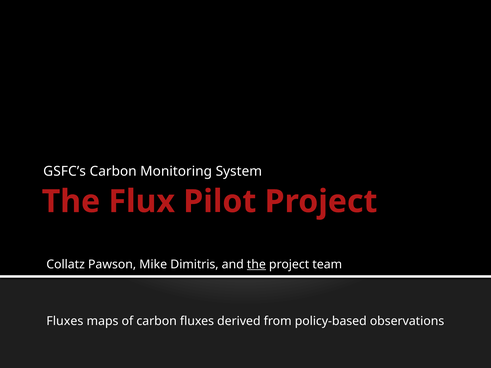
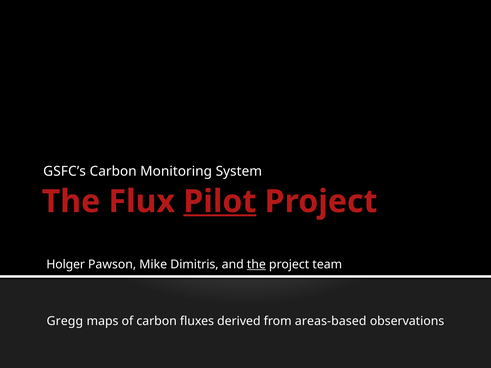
Pilot underline: none -> present
Collatz: Collatz -> Holger
Fluxes at (65, 321): Fluxes -> Gregg
policy-based: policy-based -> areas-based
